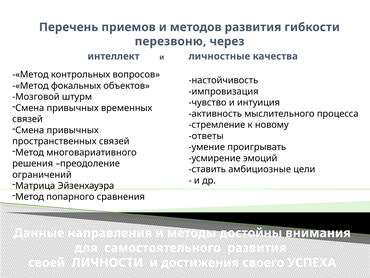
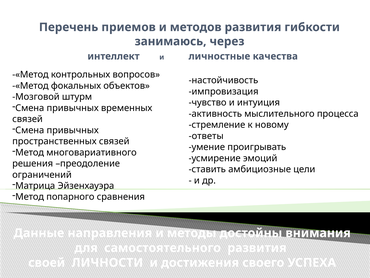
перезвоню: перезвоню -> занимаюсь
